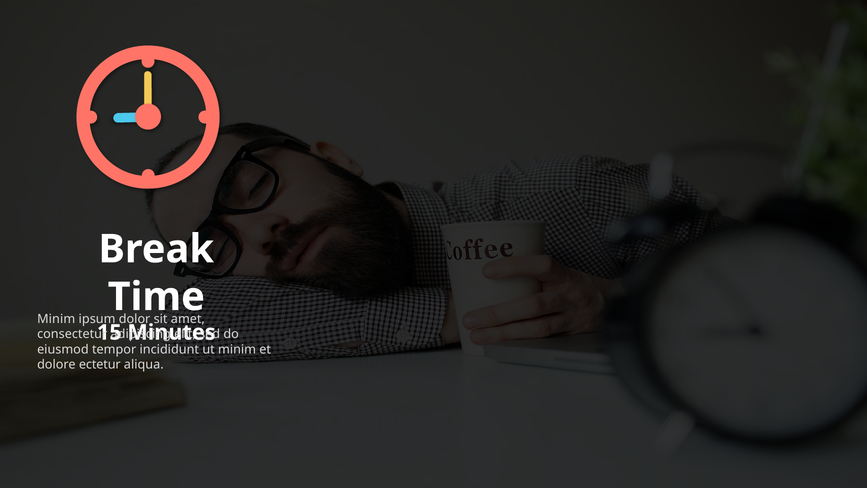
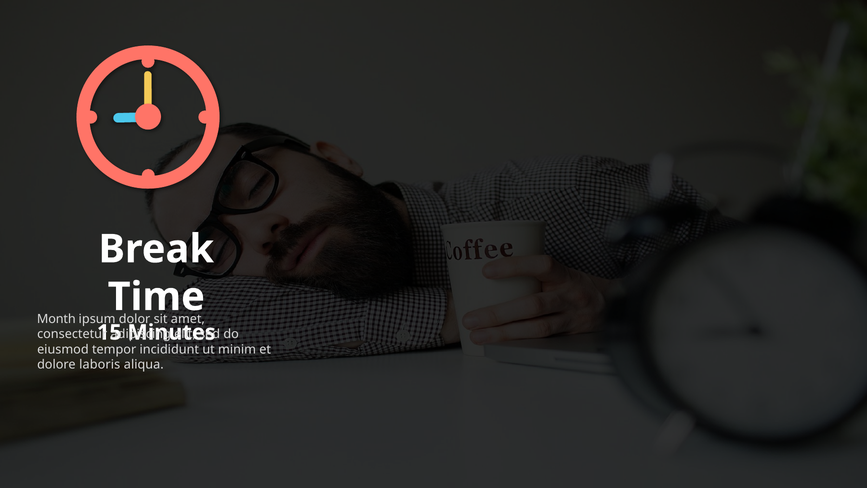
Minim at (56, 319): Minim -> Month
ectetur: ectetur -> laboris
